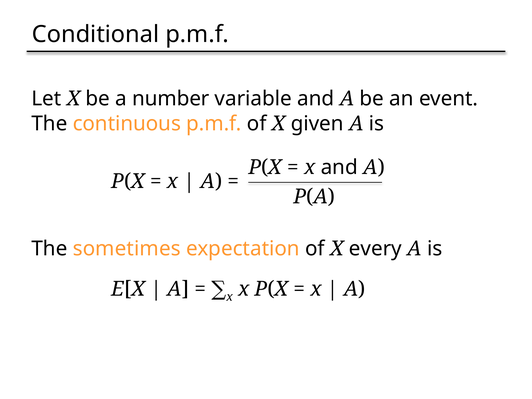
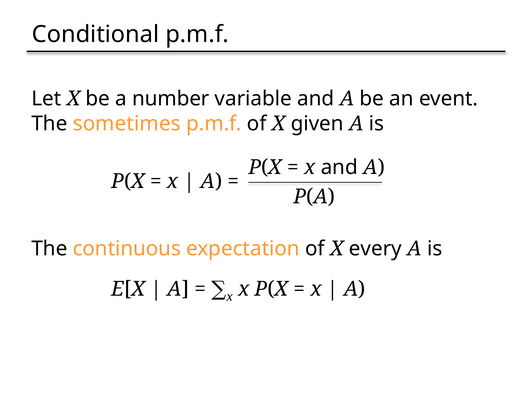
continuous: continuous -> sometimes
sometimes: sometimes -> continuous
